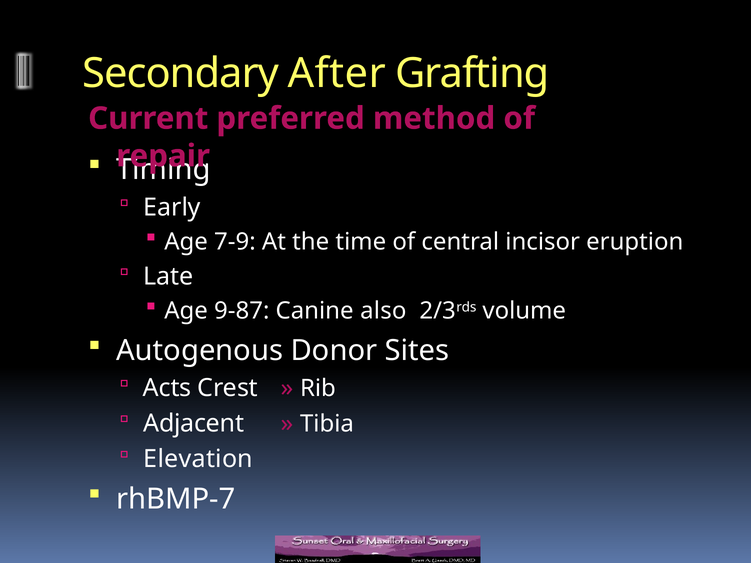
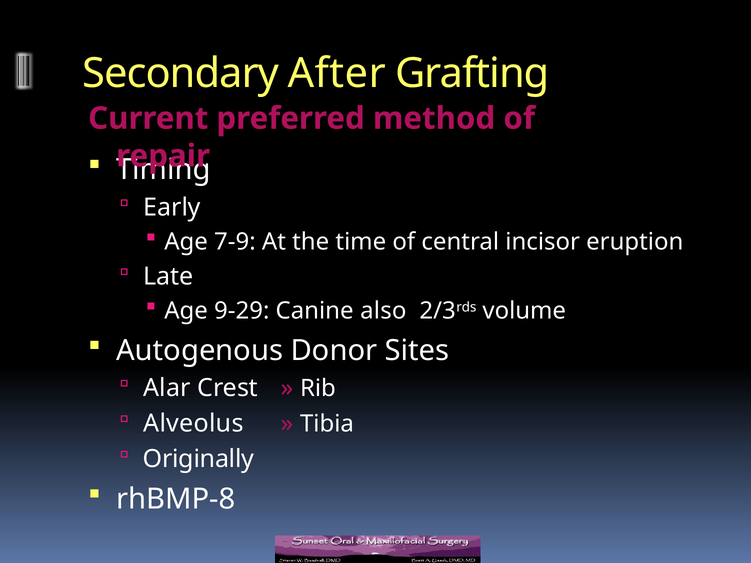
9-87: 9-87 -> 9-29
Acts: Acts -> Alar
Adjacent: Adjacent -> Alveolus
Elevation: Elevation -> Originally
rhBMP-7: rhBMP-7 -> rhBMP-8
